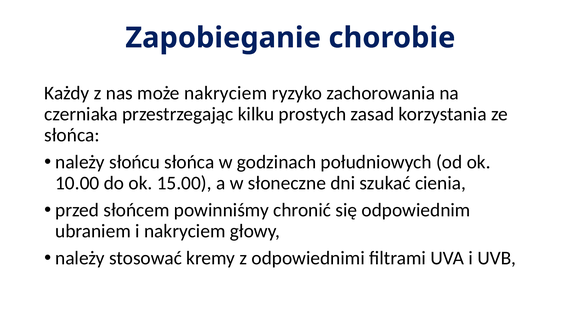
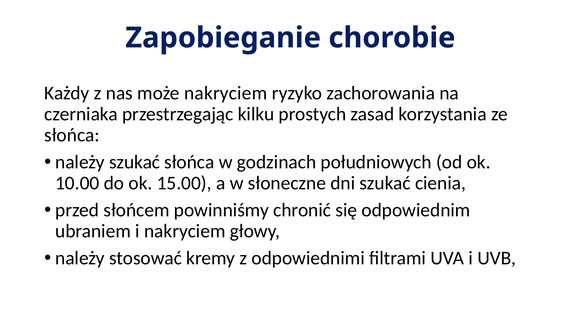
należy słońcu: słońcu -> szukać
